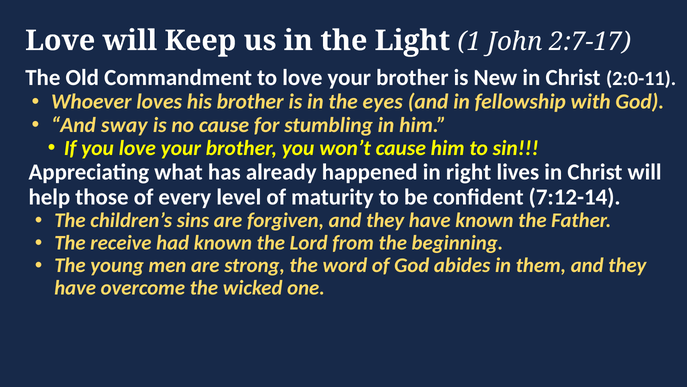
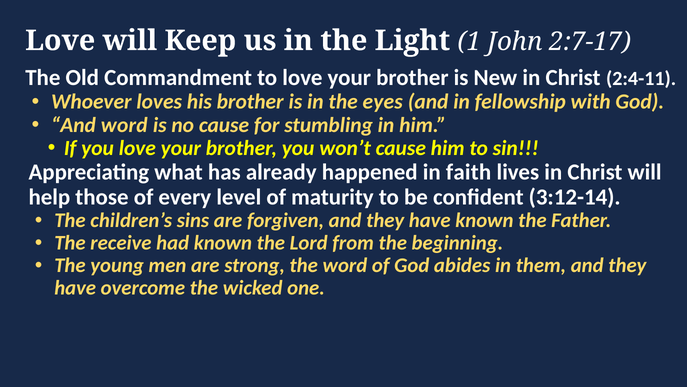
2:0-11: 2:0-11 -> 2:4-11
And sway: sway -> word
right: right -> faith
7:12-14: 7:12-14 -> 3:12-14
